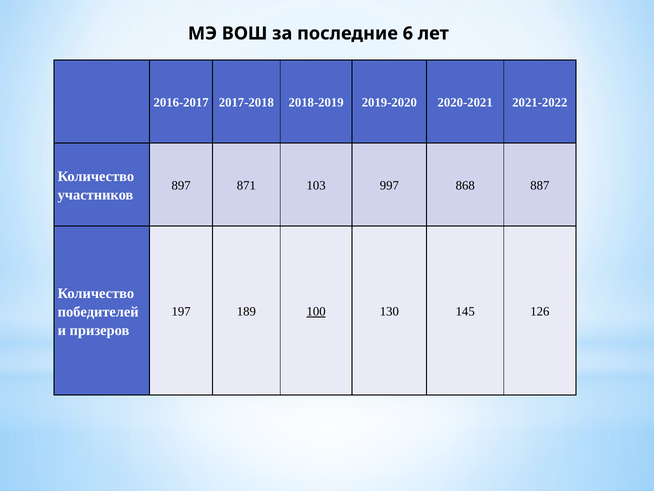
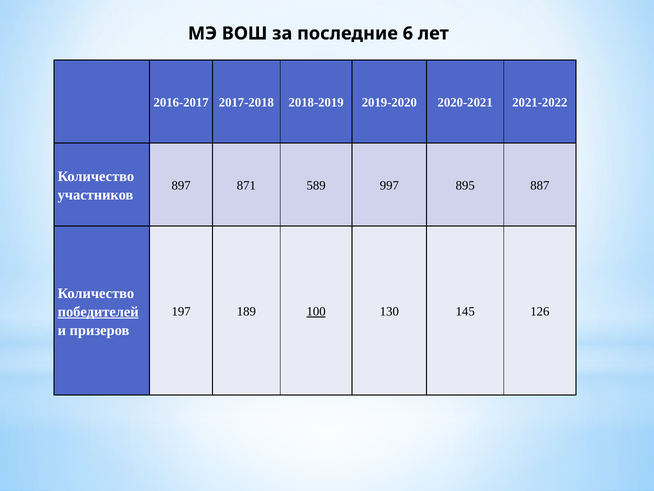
103: 103 -> 589
868: 868 -> 895
победителей underline: none -> present
